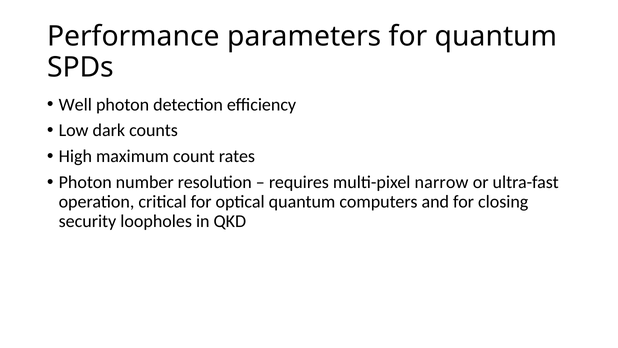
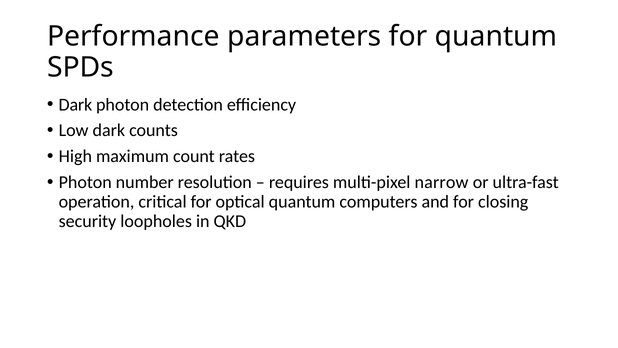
Well at (75, 104): Well -> Dark
